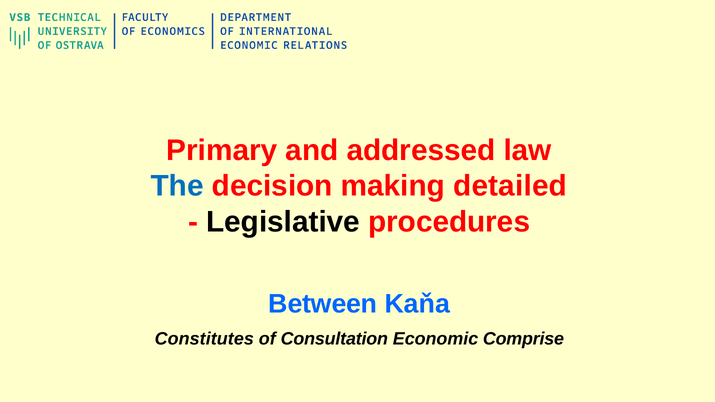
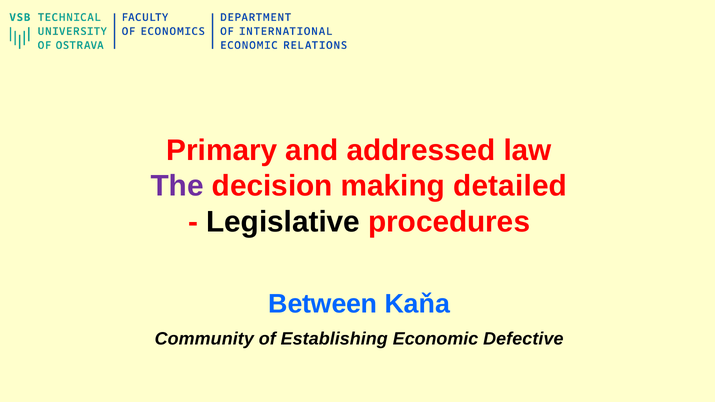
The colour: blue -> purple
Constitutes: Constitutes -> Community
Consultation: Consultation -> Establishing
Comprise: Comprise -> Defective
